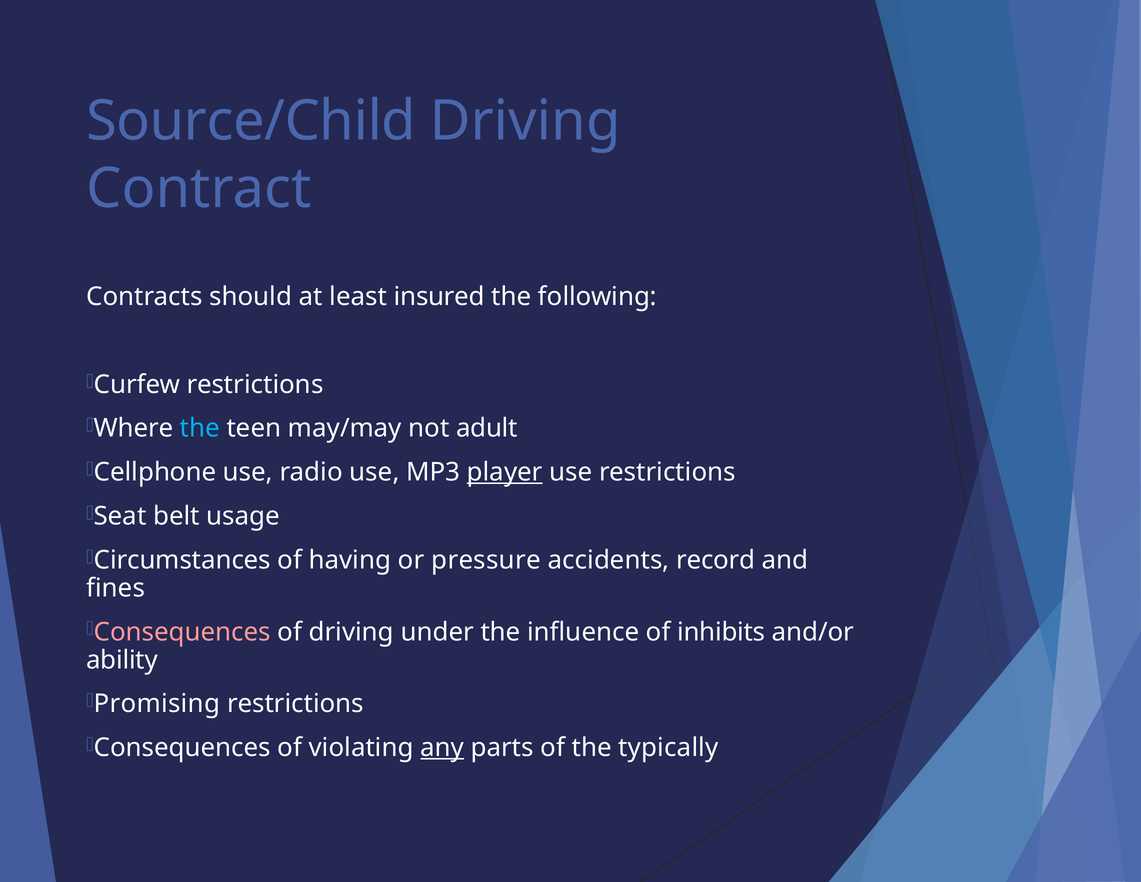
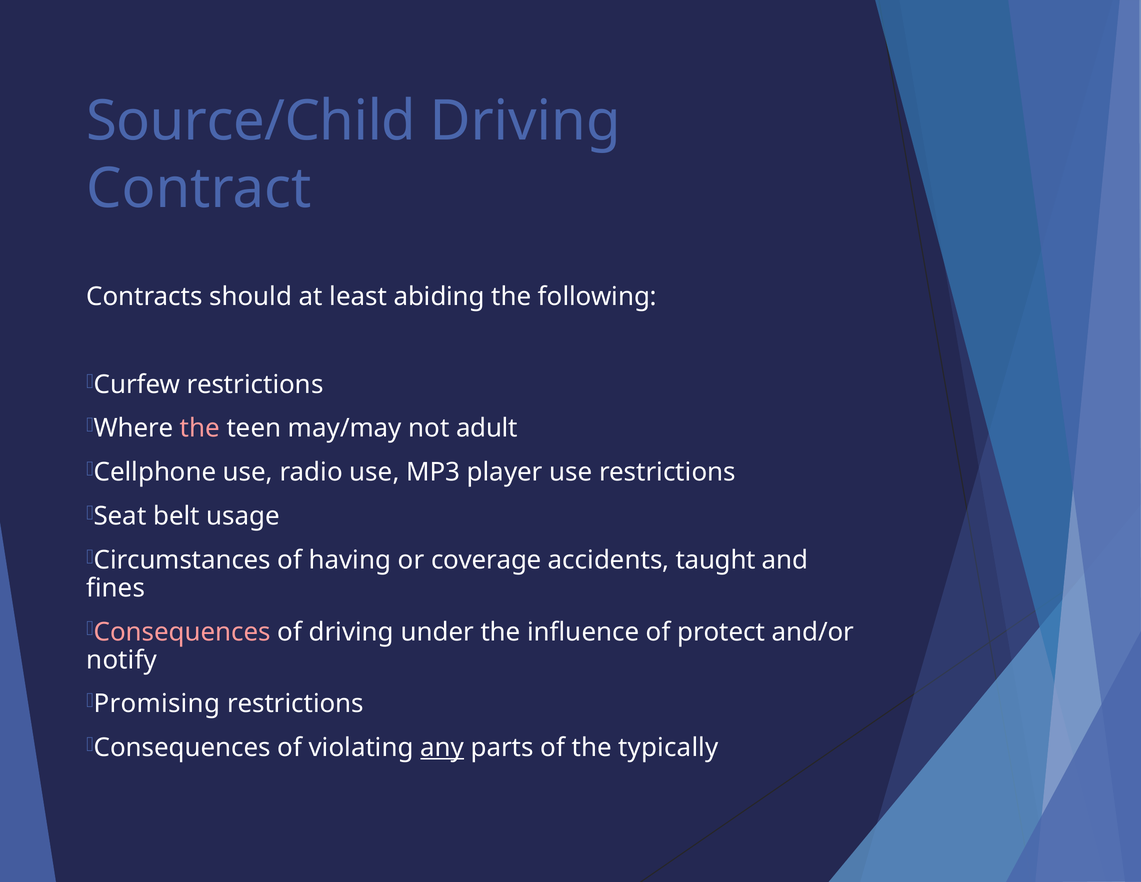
insured: insured -> abiding
the at (200, 428) colour: light blue -> pink
player underline: present -> none
pressure: pressure -> coverage
record: record -> taught
inhibits: inhibits -> protect
ability: ability -> notify
